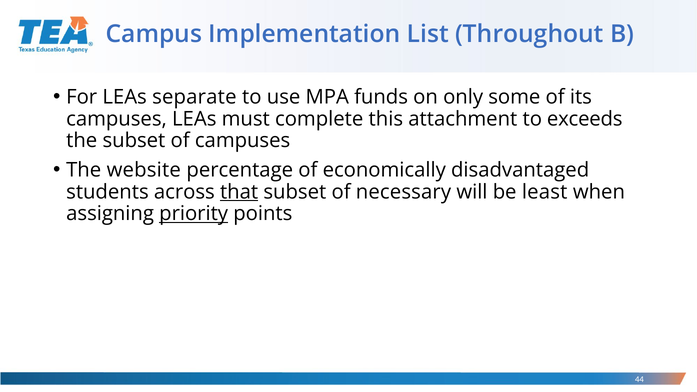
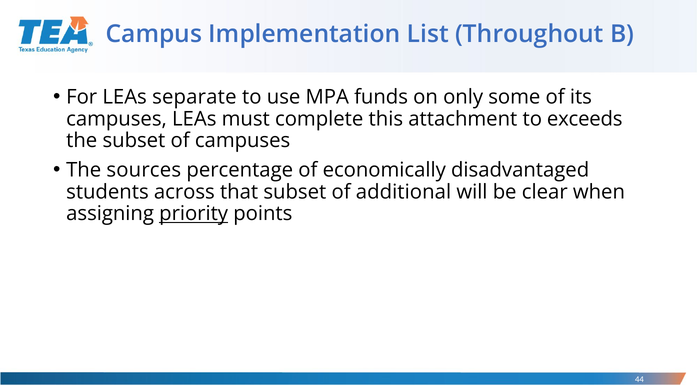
website: website -> sources
that underline: present -> none
necessary: necessary -> additional
least: least -> clear
